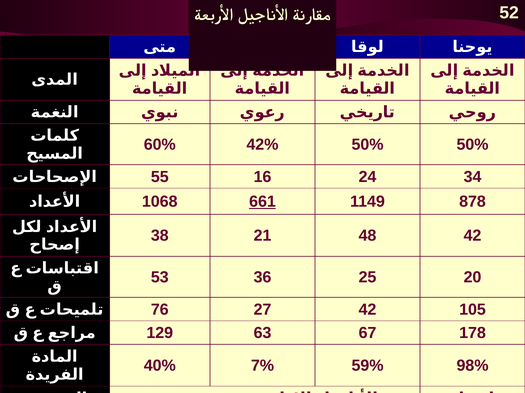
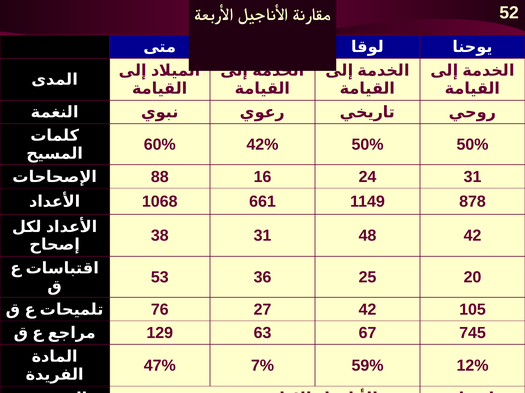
55: 55 -> 88
24 34: 34 -> 31
661 underline: present -> none
38 21: 21 -> 31
178: 178 -> 745
40%: 40% -> 47%
98%: 98% -> 12%
